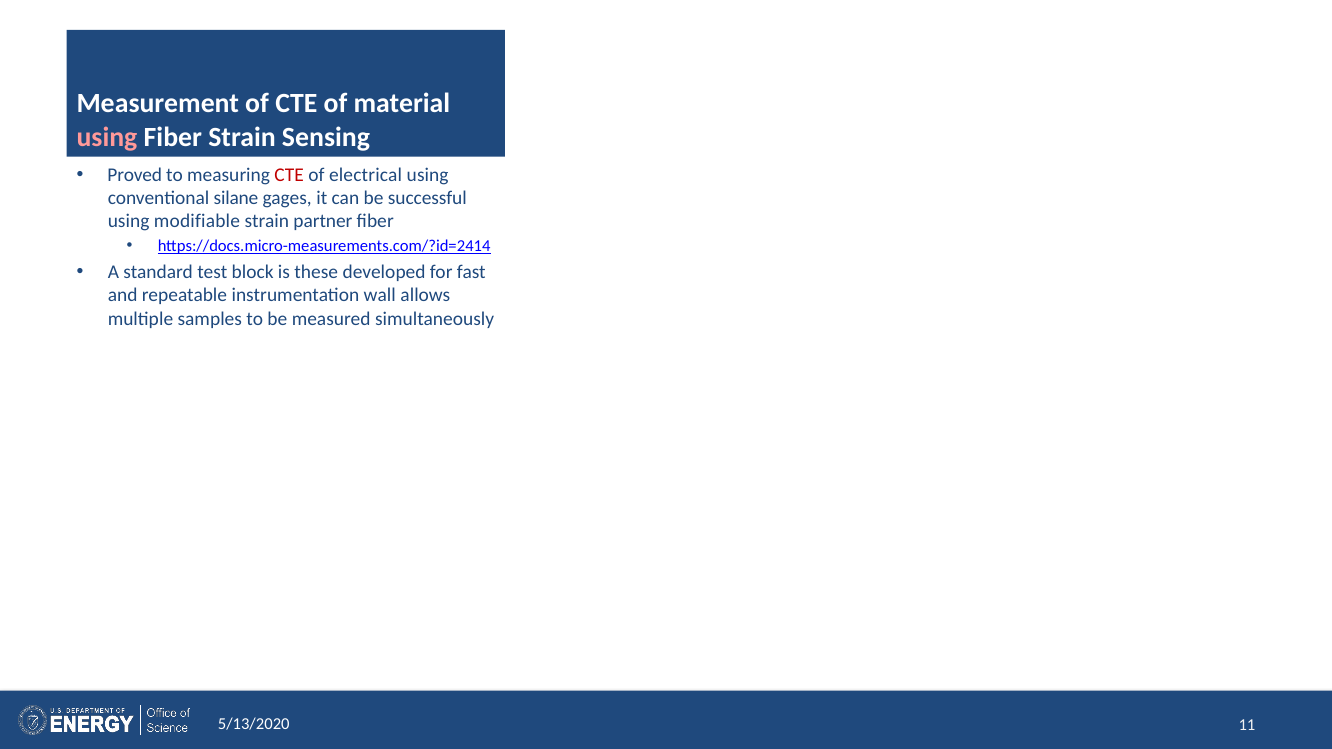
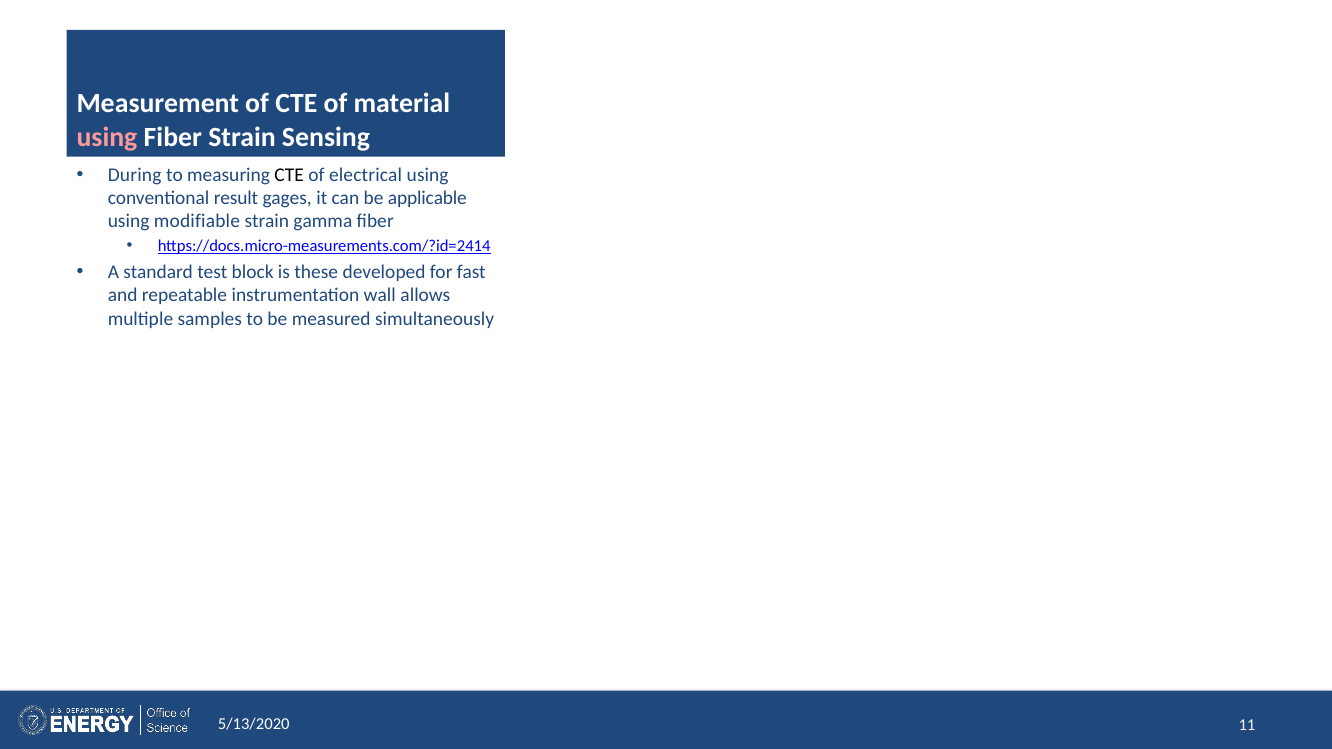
Proved: Proved -> During
CTE at (289, 175) colour: red -> black
silane: silane -> result
successful: successful -> applicable
partner: partner -> gamma
